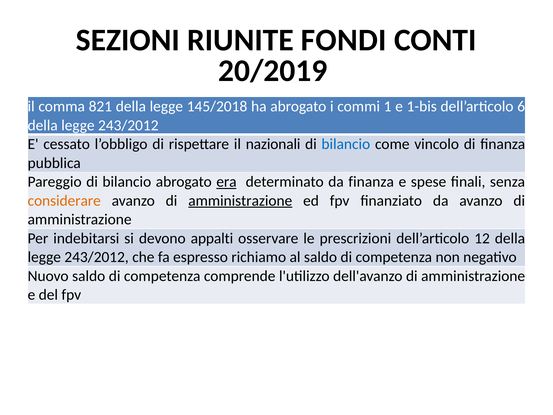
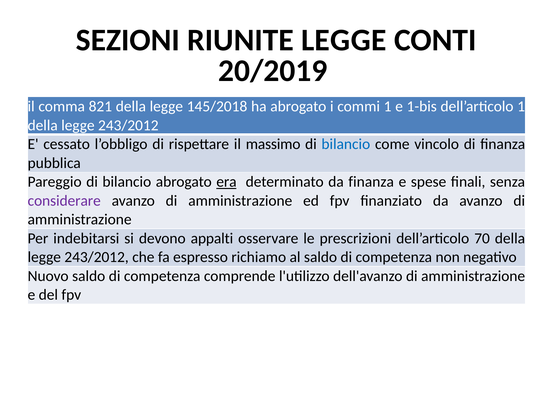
RIUNITE FONDI: FONDI -> LEGGE
dell’articolo 6: 6 -> 1
nazionali: nazionali -> massimo
considerare colour: orange -> purple
amministrazione at (240, 200) underline: present -> none
12: 12 -> 70
